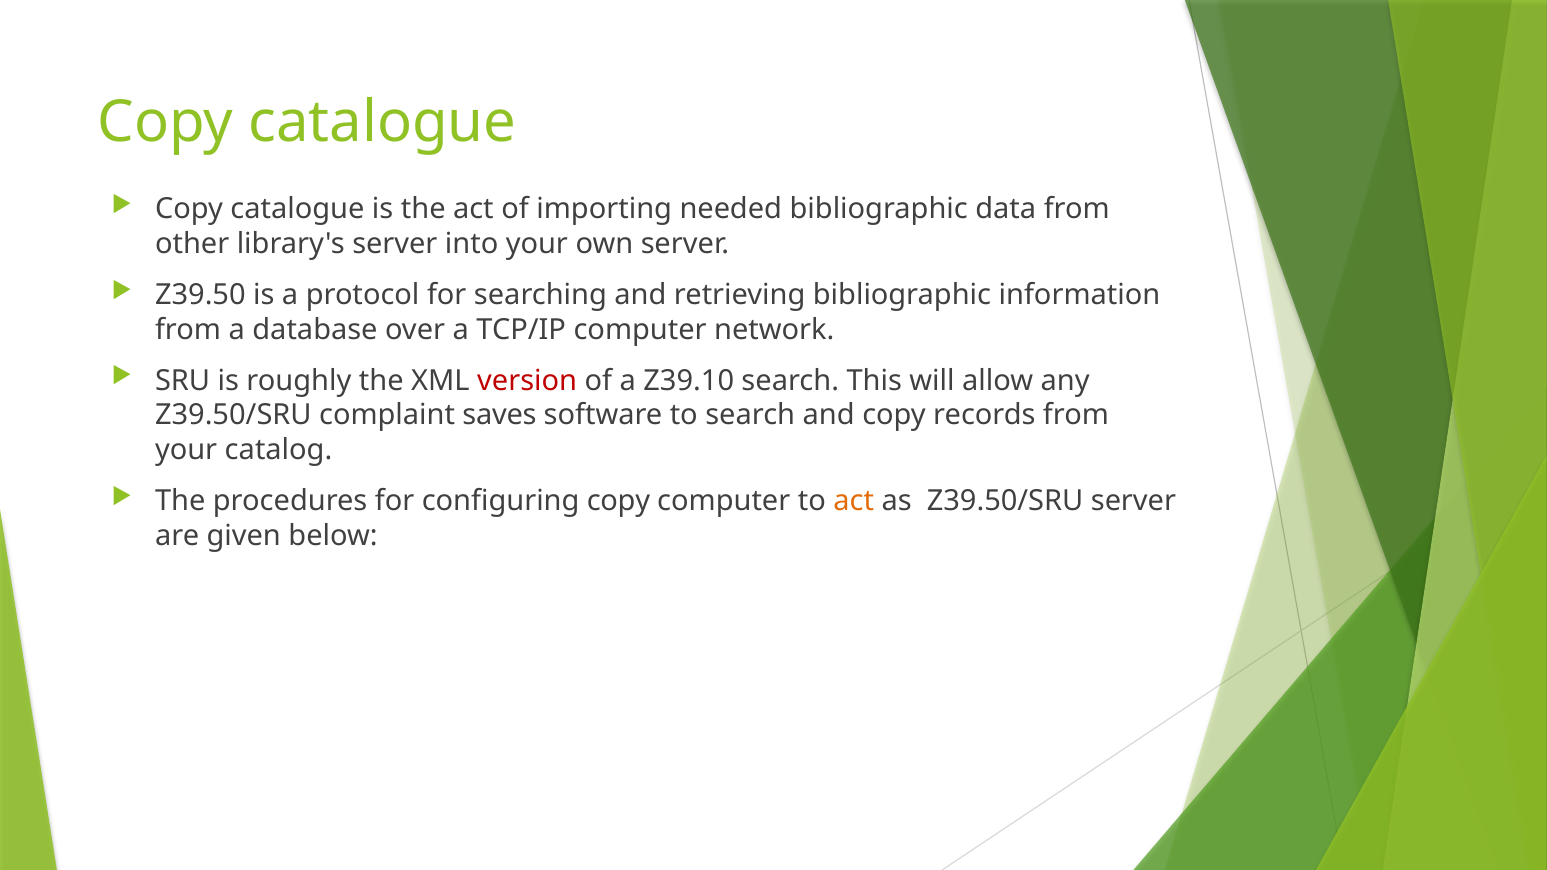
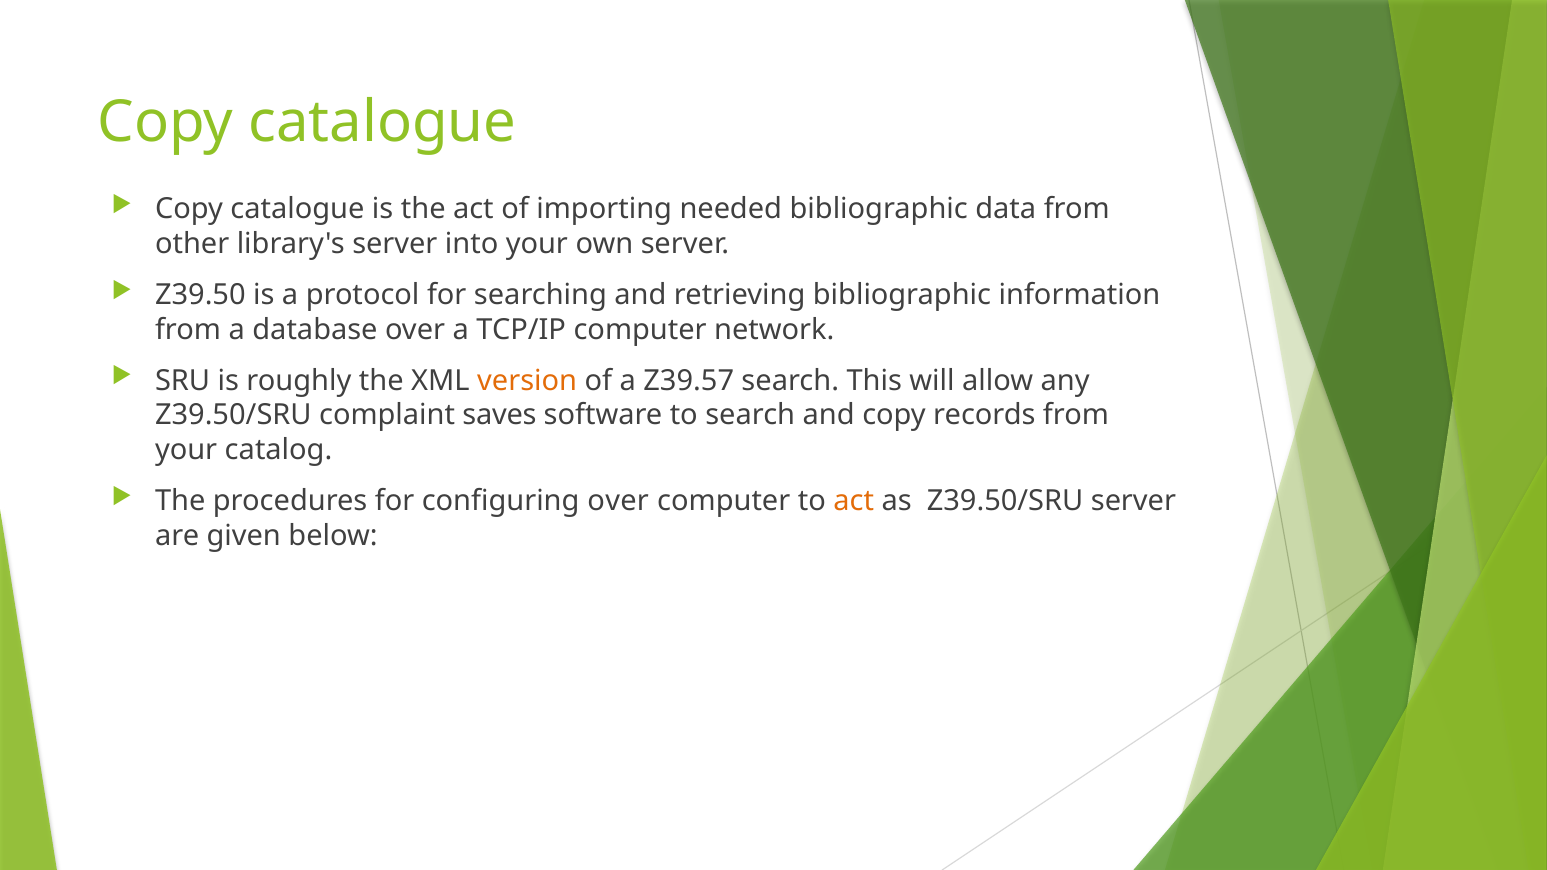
version colour: red -> orange
Z39.10: Z39.10 -> Z39.57
configuring copy: copy -> over
